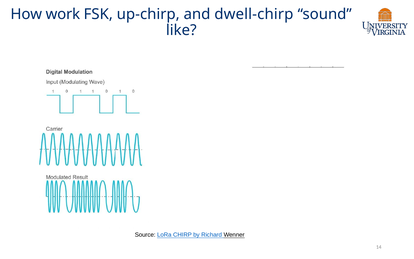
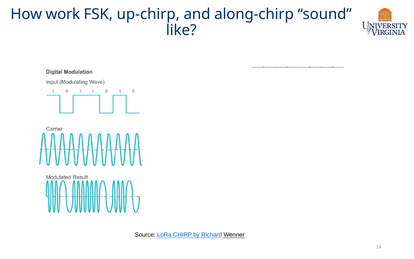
dwell-chirp: dwell-chirp -> along-chirp
